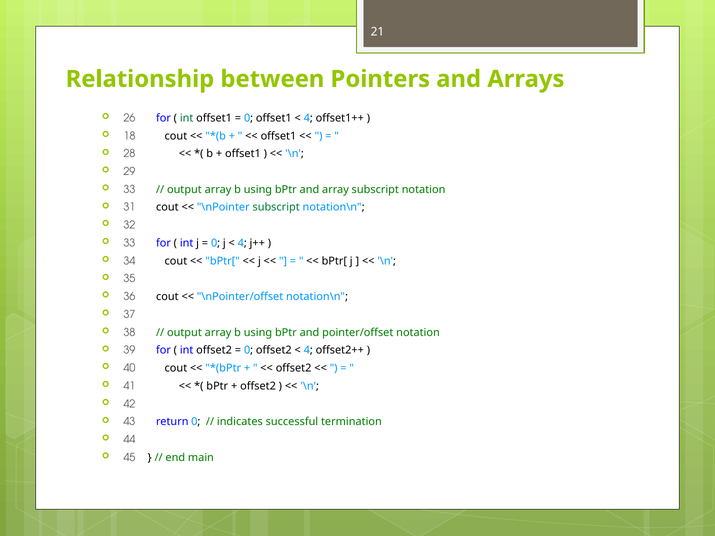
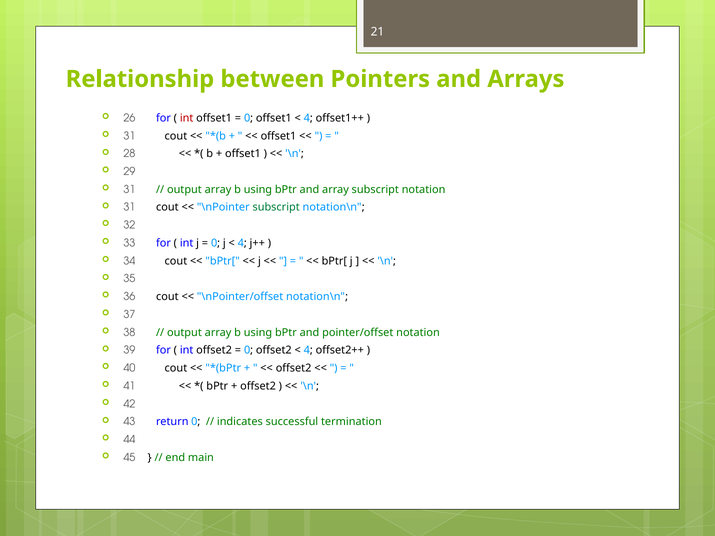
int at (187, 118) colour: green -> red
18 at (129, 136): 18 -> 31
33 at (129, 190): 33 -> 31
